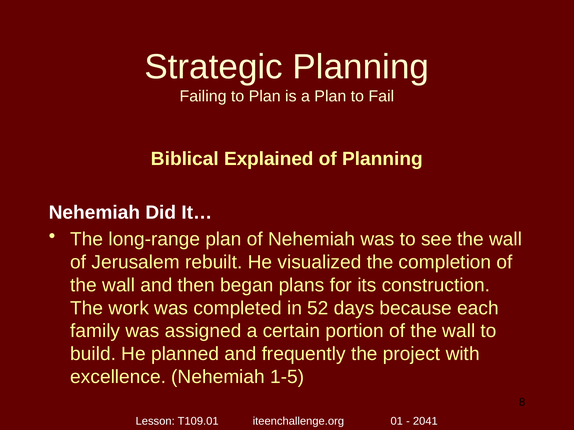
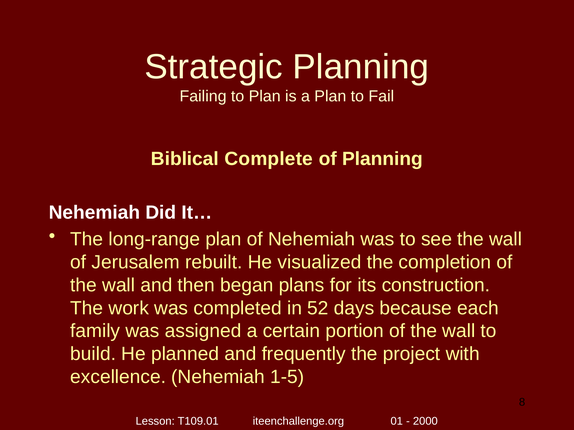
Explained: Explained -> Complete
2041: 2041 -> 2000
